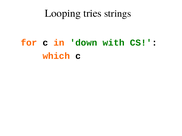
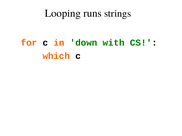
tries: tries -> runs
